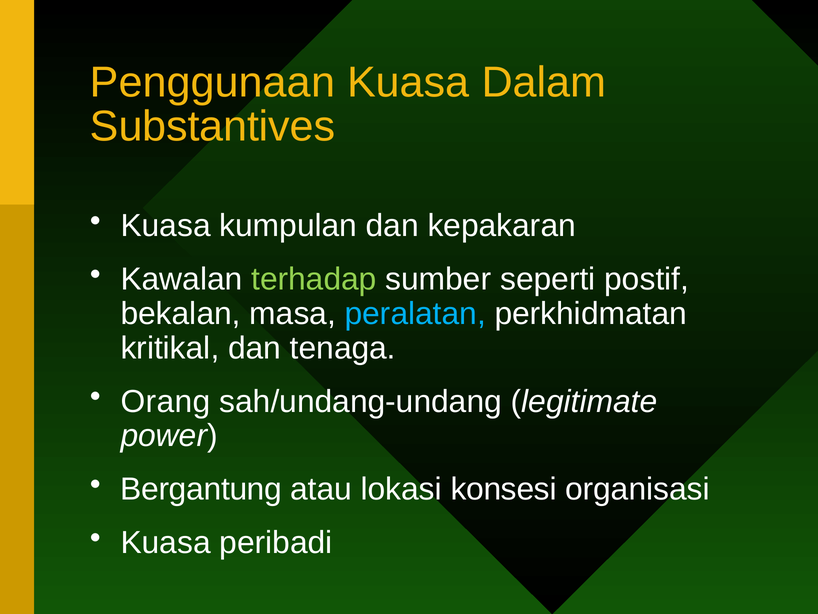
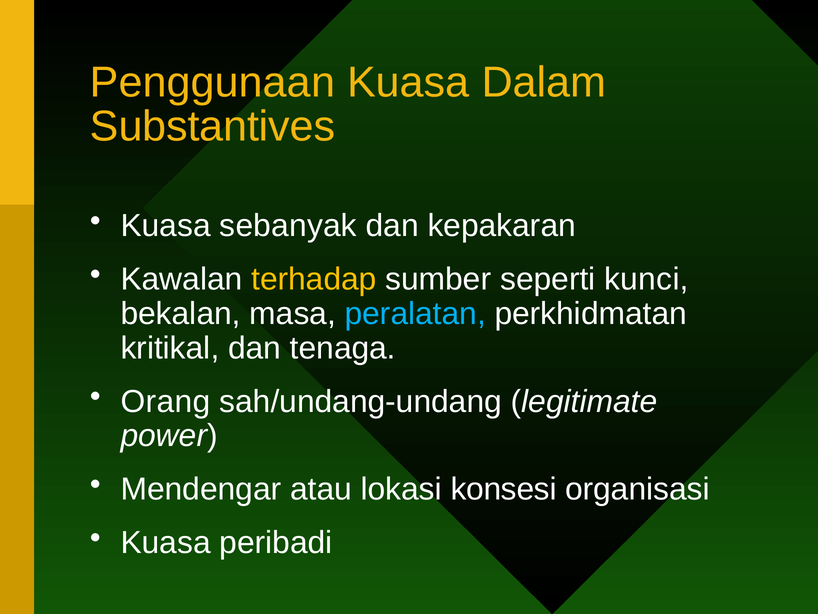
kumpulan: kumpulan -> sebanyak
terhadap colour: light green -> yellow
postif: postif -> kunci
Bergantung: Bergantung -> Mendengar
